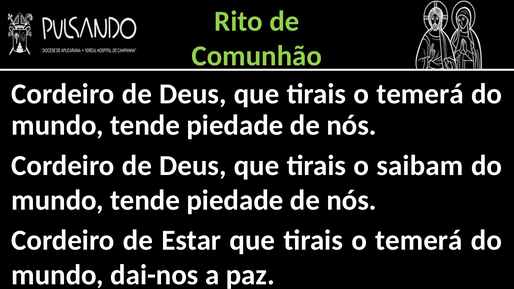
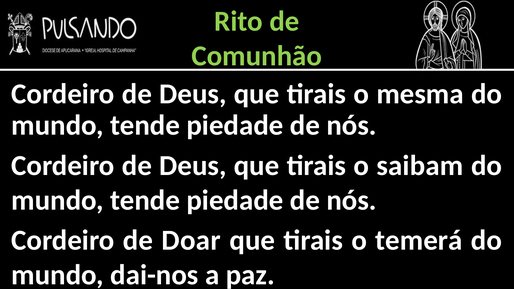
temerá at (420, 94): temerá -> mesma
Estar: Estar -> Doar
